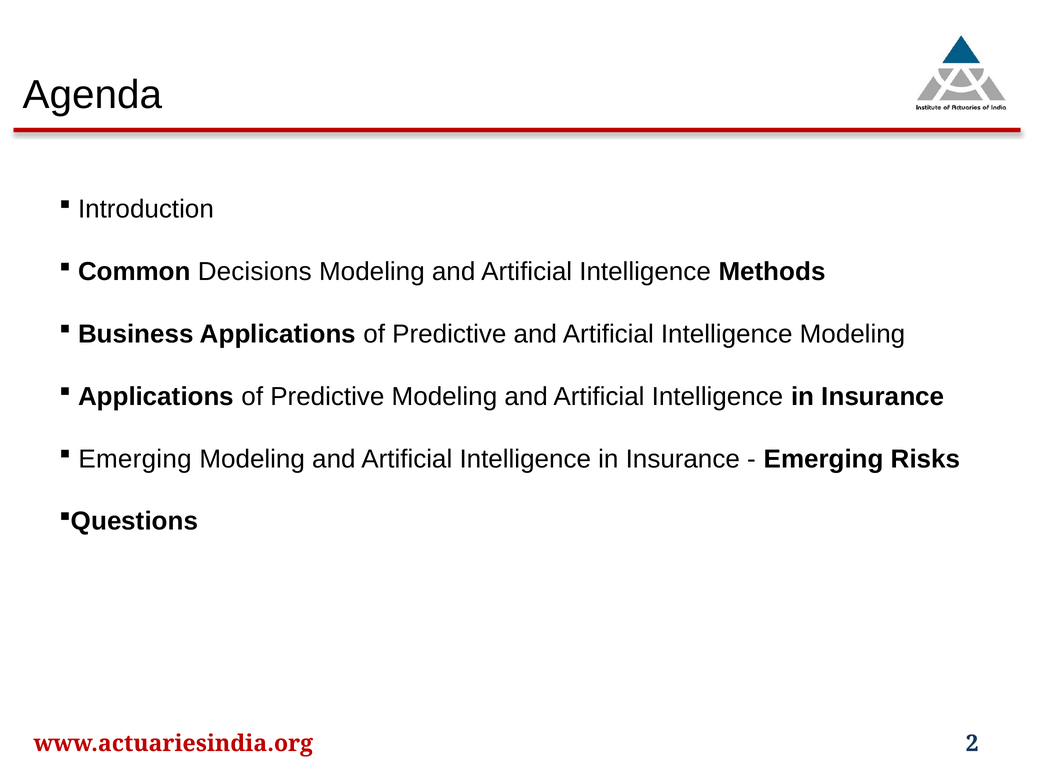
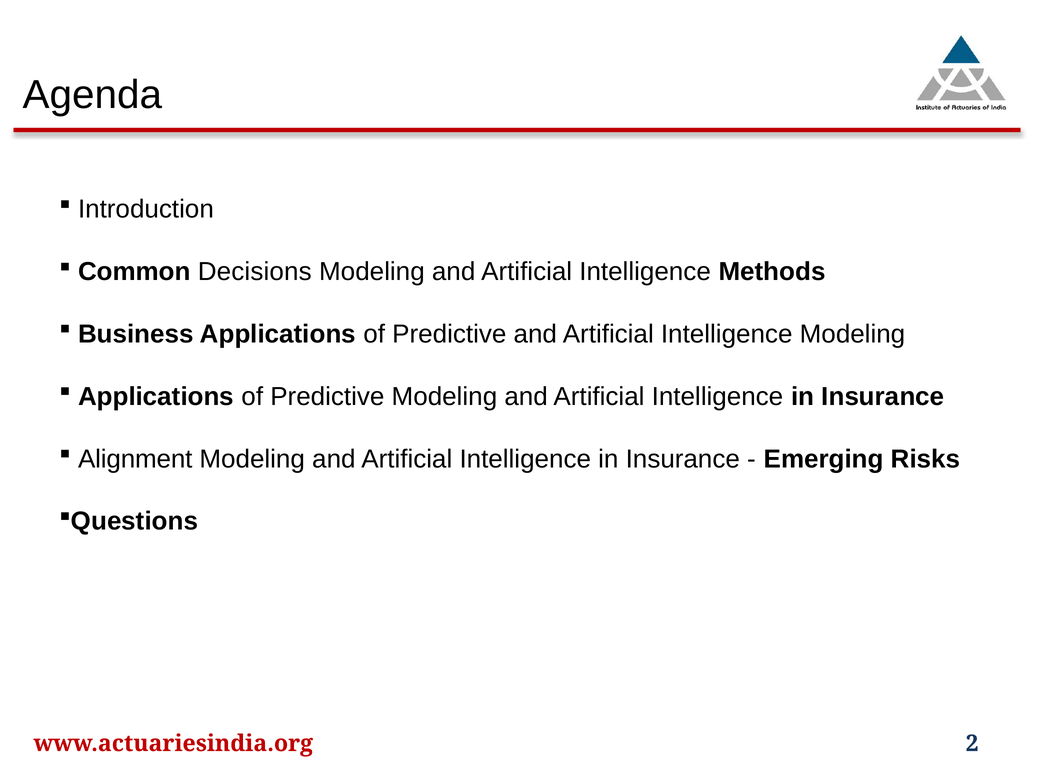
Emerging at (135, 459): Emerging -> Alignment
